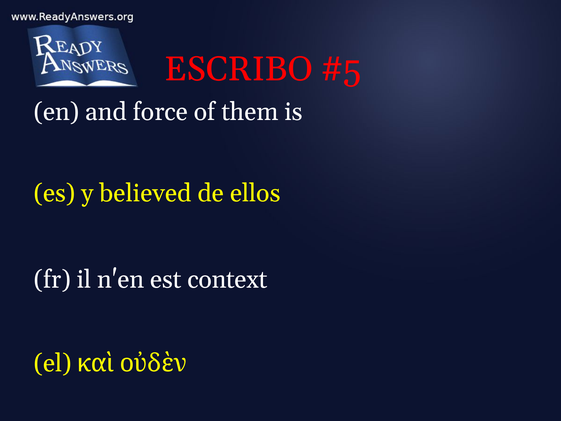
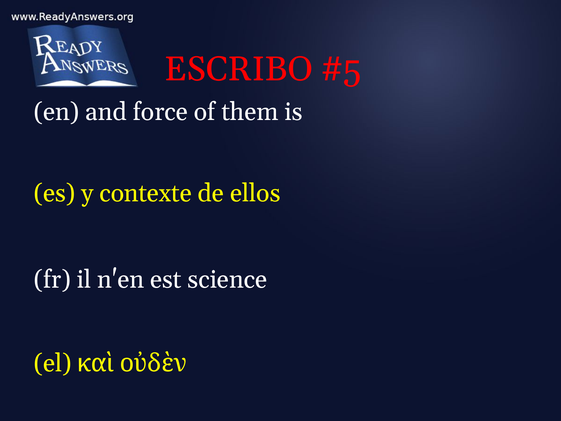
believed: believed -> contexte
context: context -> science
